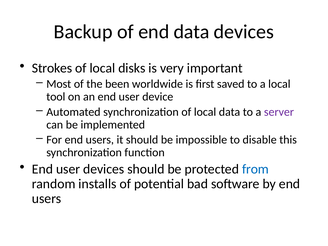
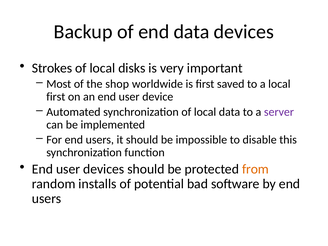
been: been -> shop
tool at (56, 97): tool -> first
from colour: blue -> orange
